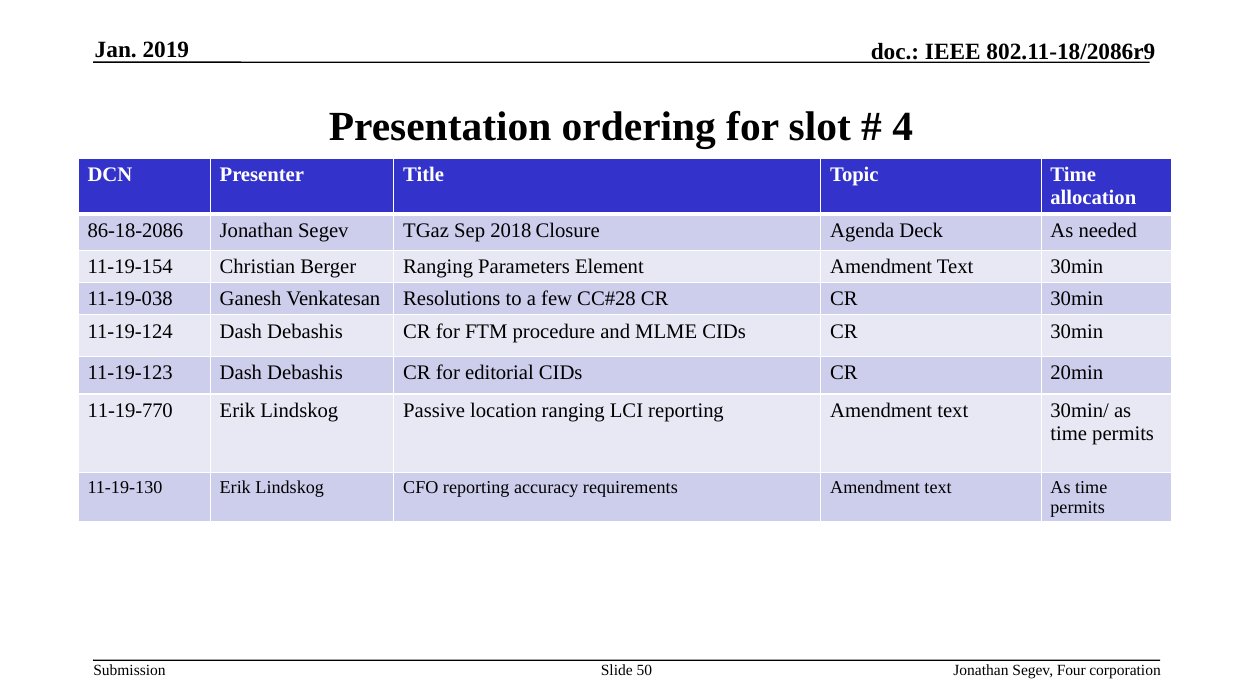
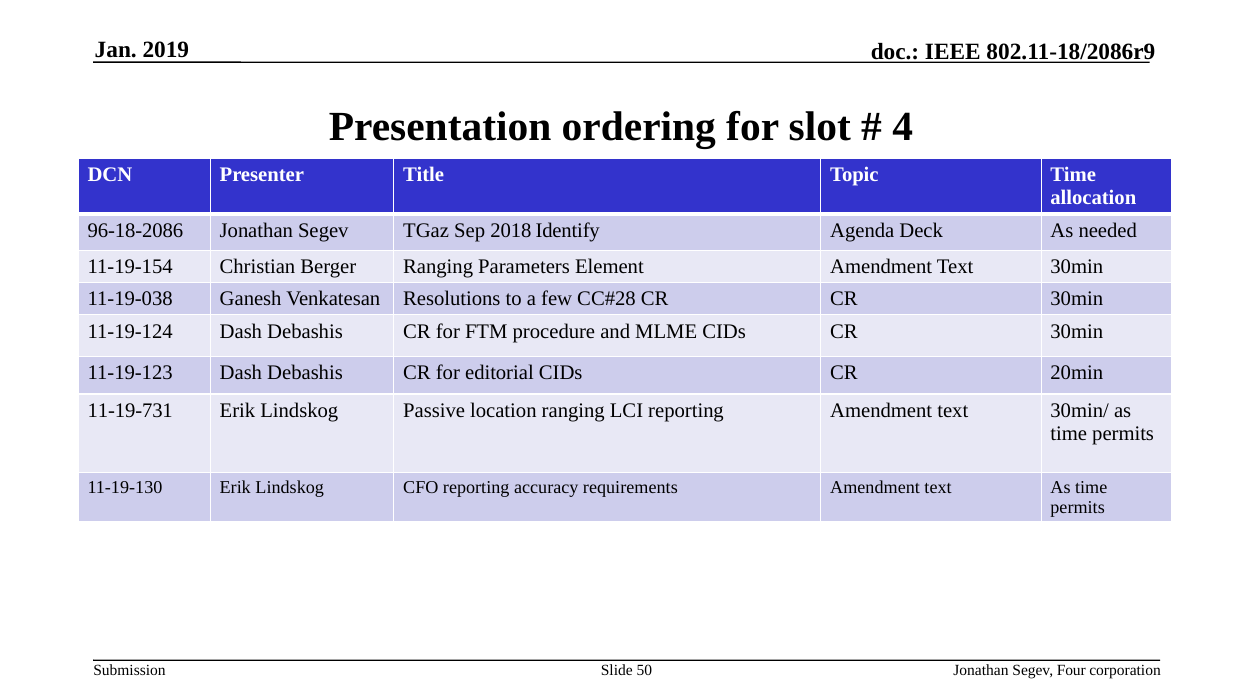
86-18-2086: 86-18-2086 -> 96-18-2086
Closure: Closure -> Identify
11-19-770: 11-19-770 -> 11-19-731
